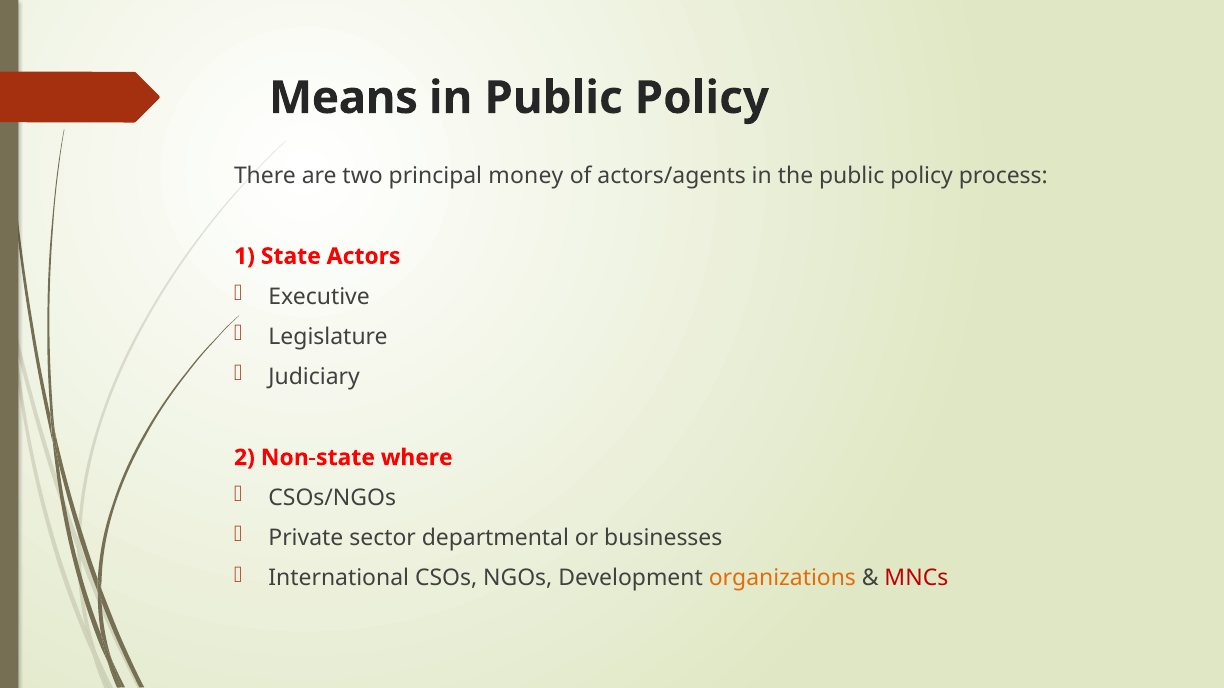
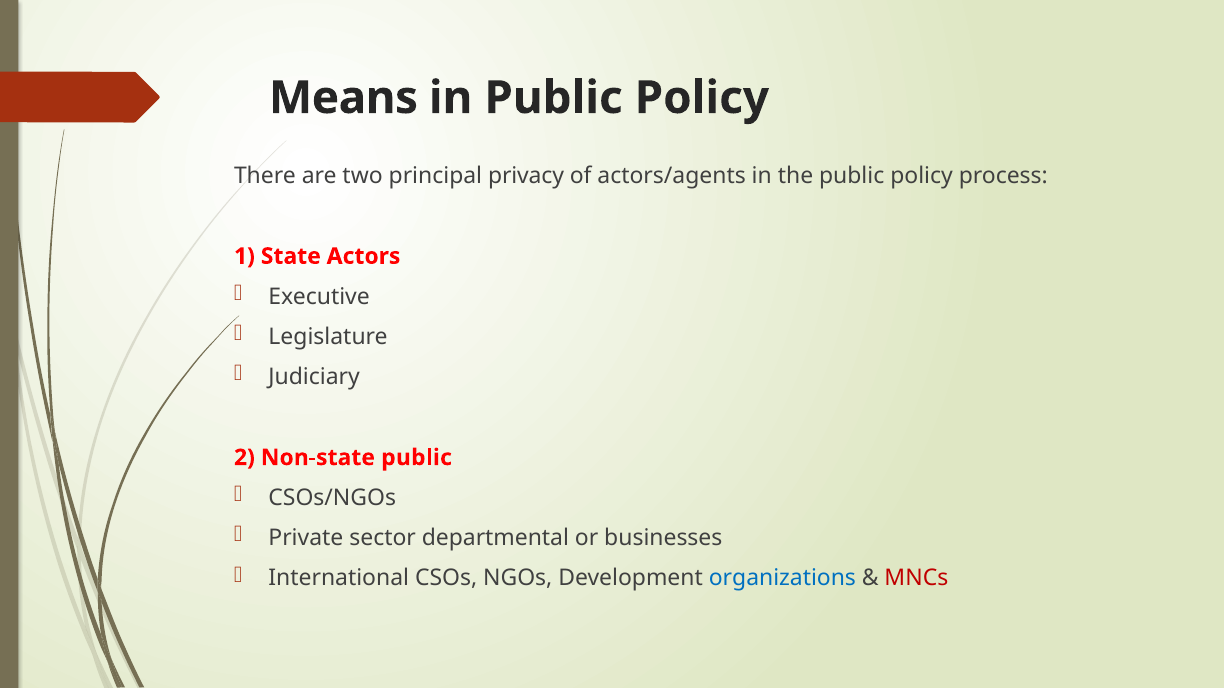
money: money -> privacy
Non-state where: where -> public
organizations colour: orange -> blue
